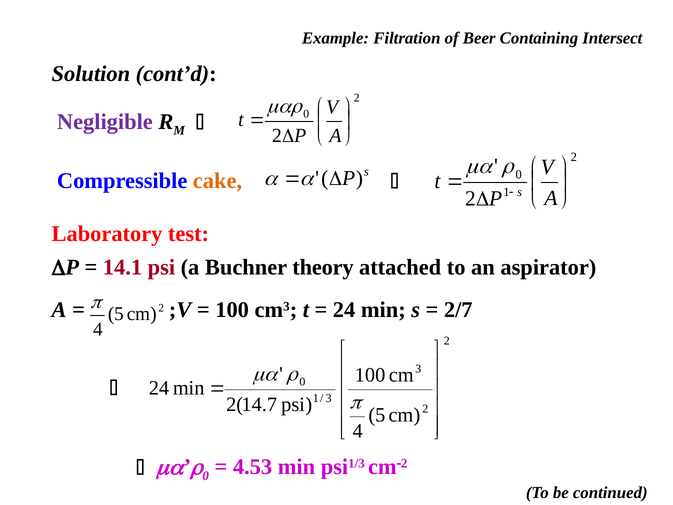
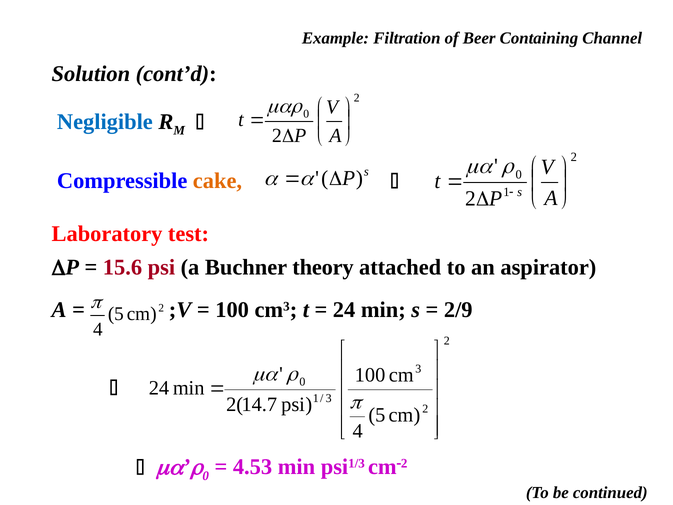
Intersect: Intersect -> Channel
Negligible colour: purple -> blue
14.1: 14.1 -> 15.6
2/7: 2/7 -> 2/9
